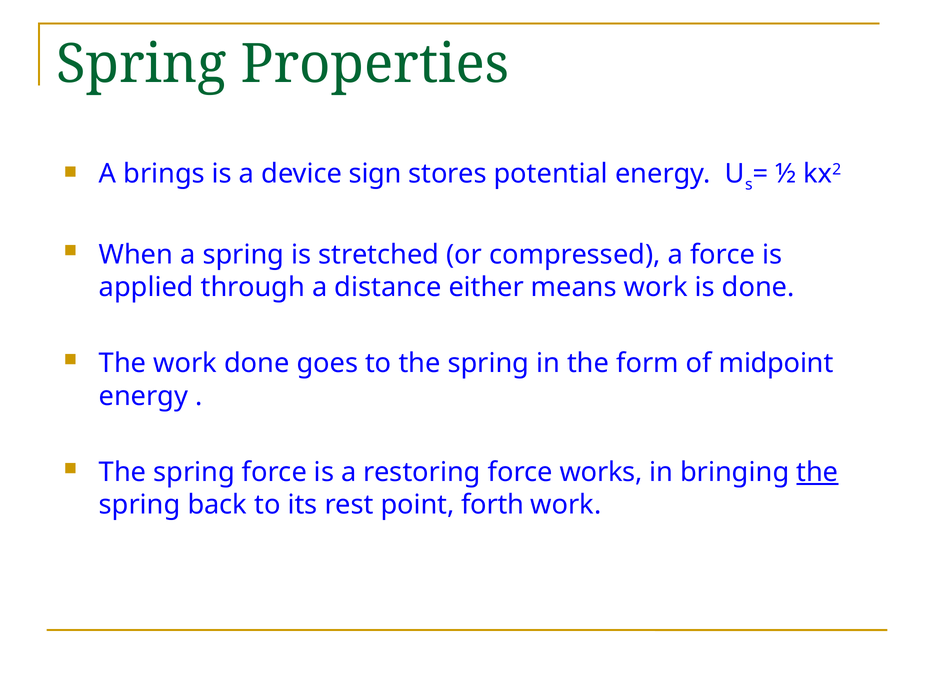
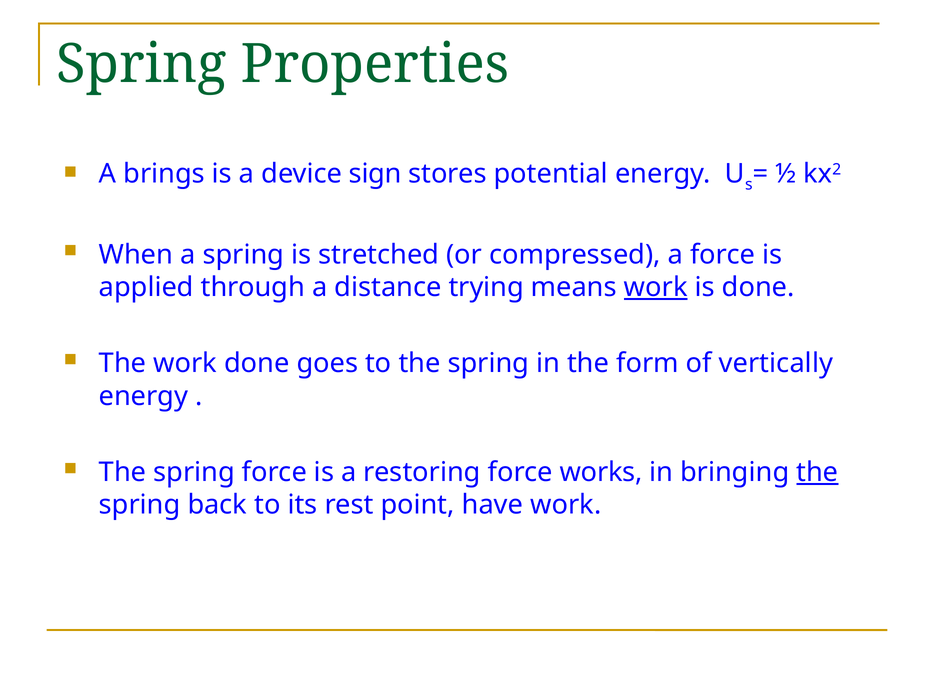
either: either -> trying
work at (656, 287) underline: none -> present
midpoint: midpoint -> vertically
forth: forth -> have
